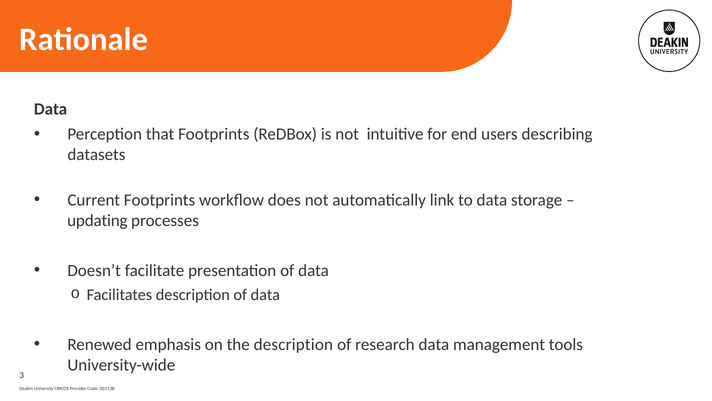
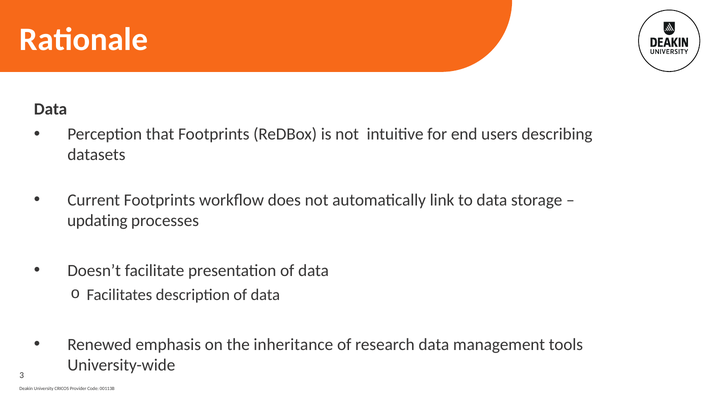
the description: description -> inheritance
